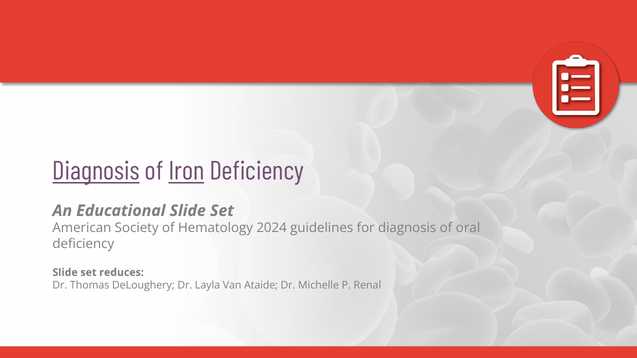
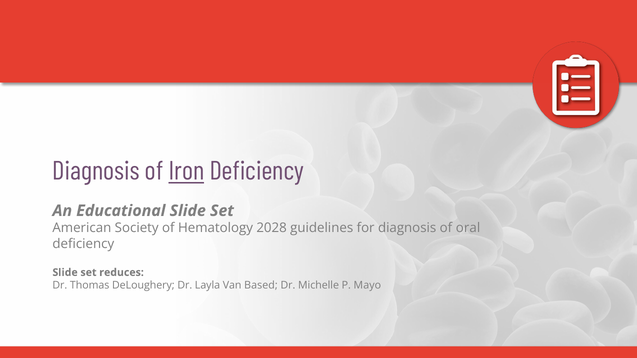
Diagnosis at (96, 171) underline: present -> none
2024: 2024 -> 2028
Ataide: Ataide -> Based
Renal: Renal -> Mayo
